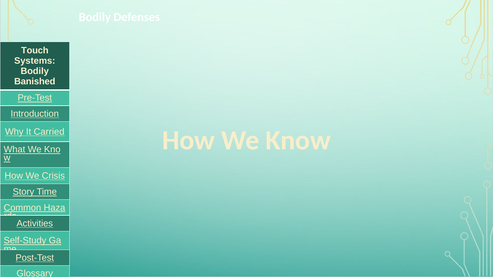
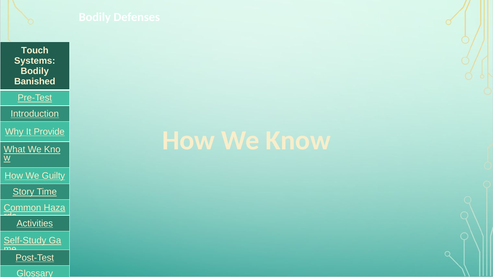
Carried: Carried -> Provide
Crisis: Crisis -> Guilty
